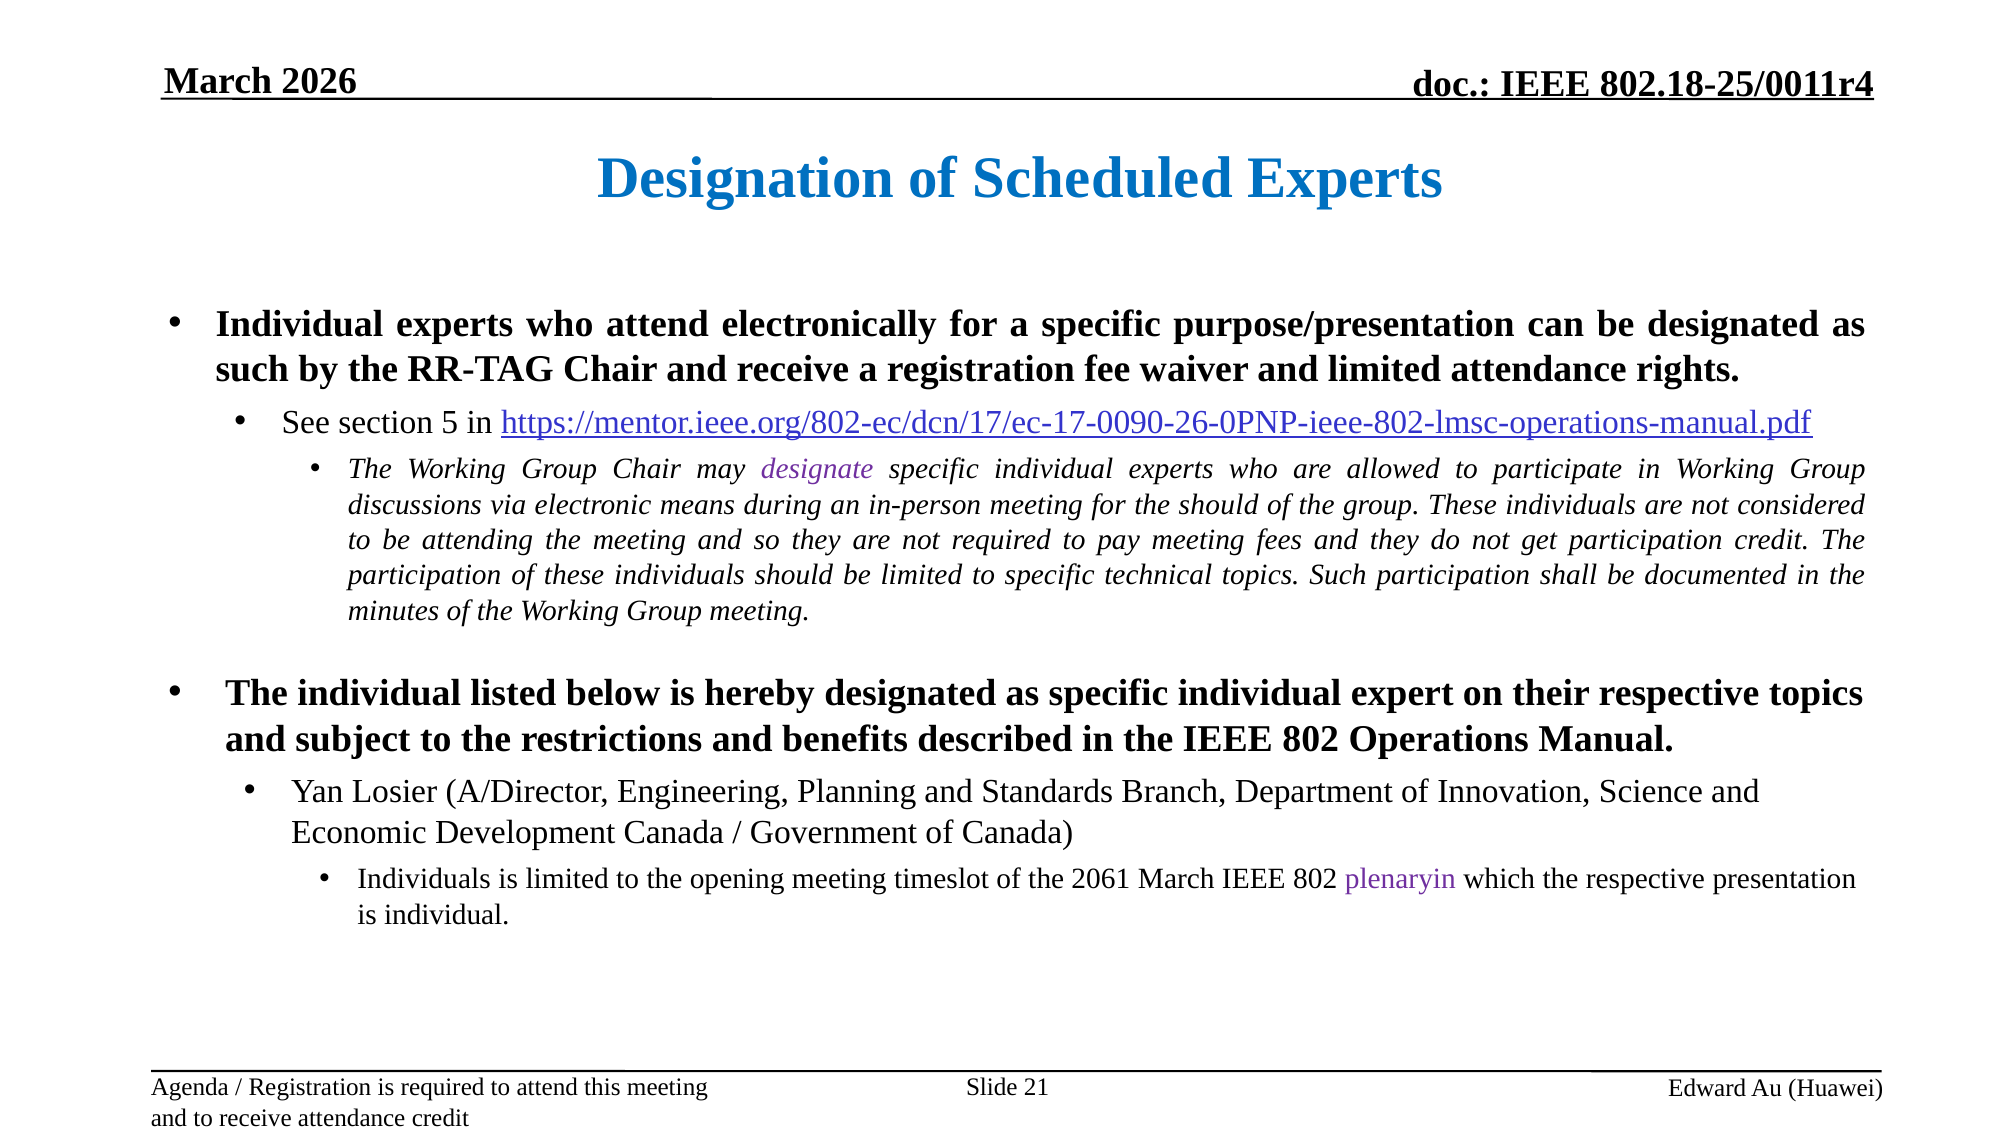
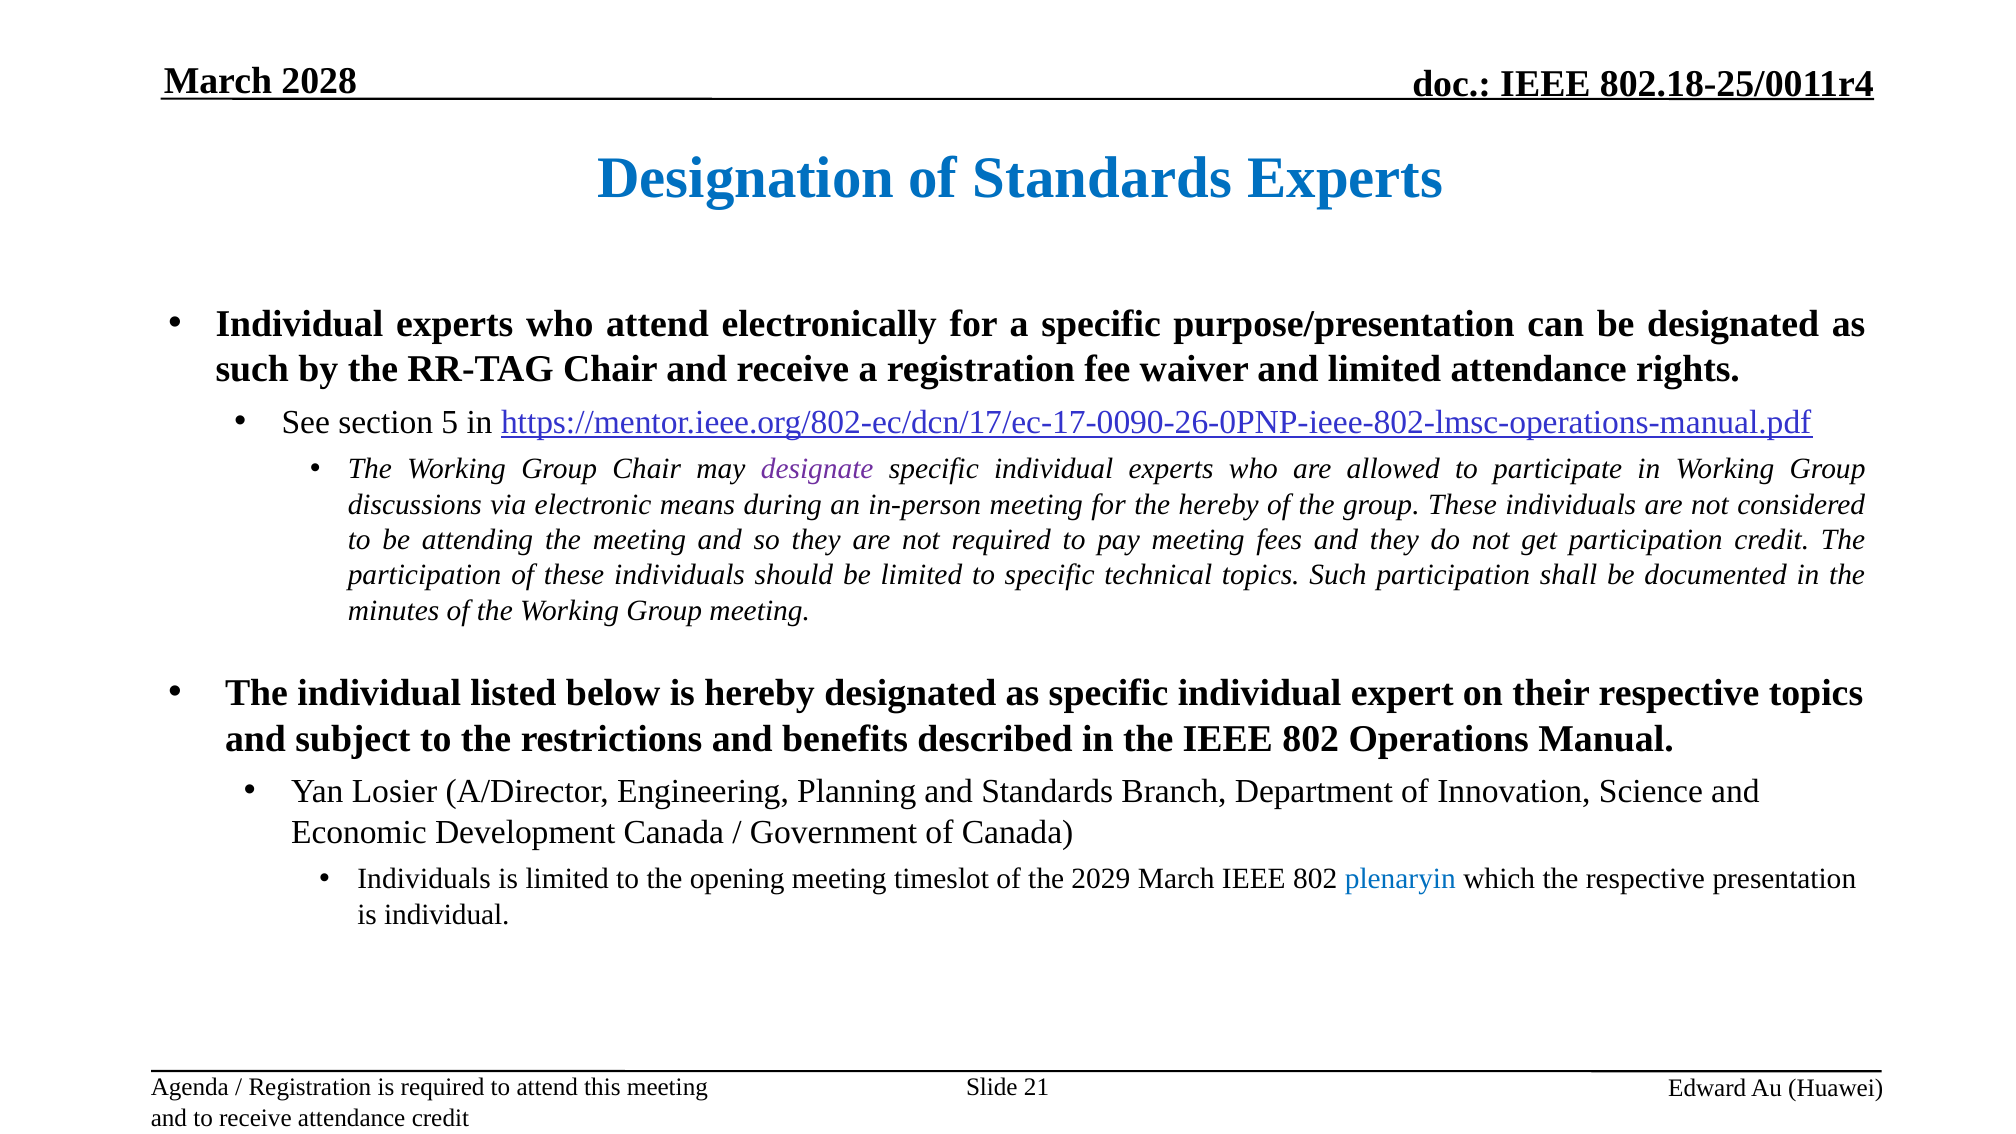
2026: 2026 -> 2028
of Scheduled: Scheduled -> Standards
the should: should -> hereby
2061: 2061 -> 2029
plenaryin colour: purple -> blue
